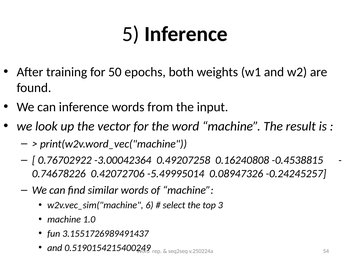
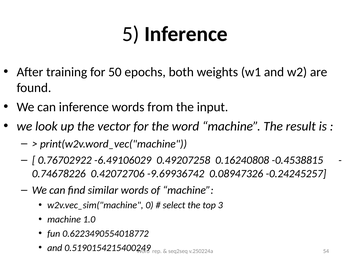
-3.00042364: -3.00042364 -> -6.49106029
-5.49995014: -5.49995014 -> -9.69936742
6: 6 -> 0
3.1551726989491437: 3.1551726989491437 -> 0.6223490554018772
